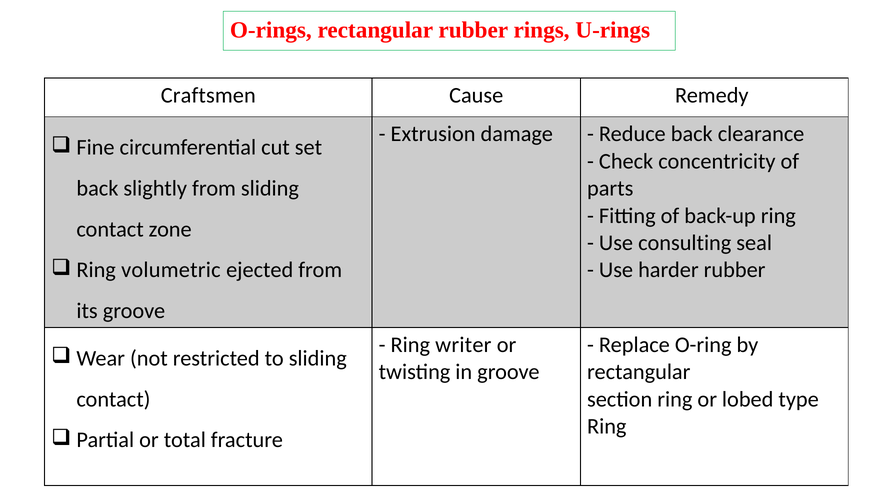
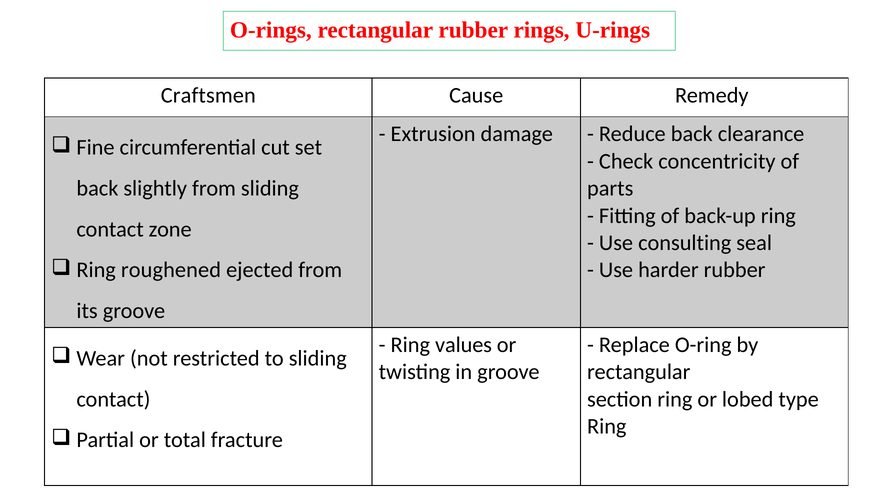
volumetric: volumetric -> roughened
writer: writer -> values
